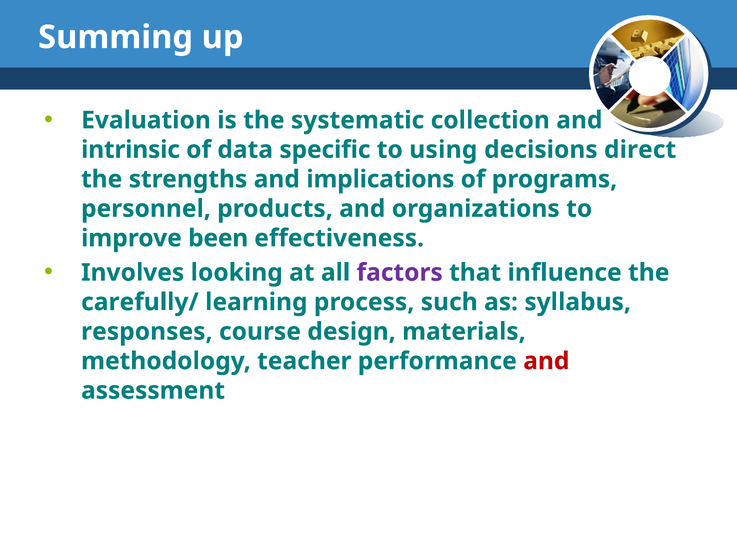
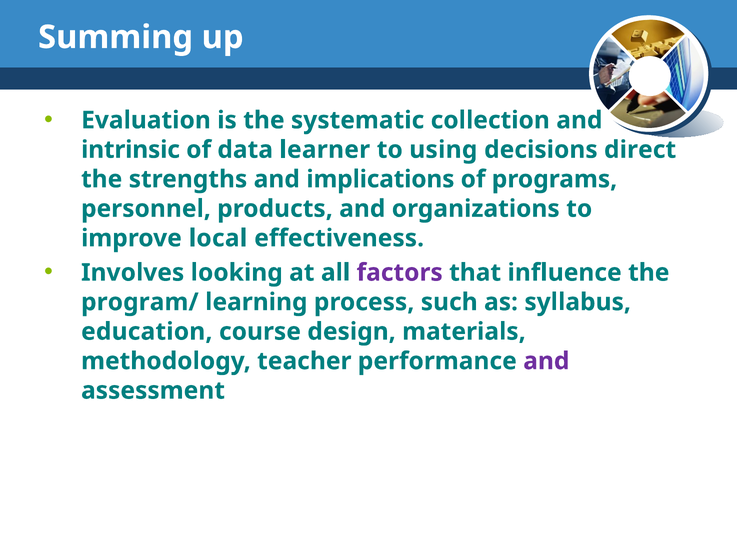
specific: specific -> learner
been: been -> local
carefully/: carefully/ -> program/
responses: responses -> education
and at (546, 361) colour: red -> purple
